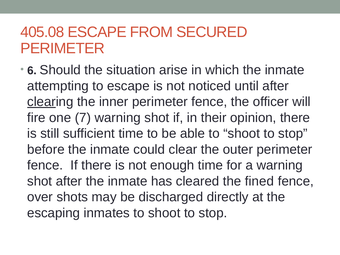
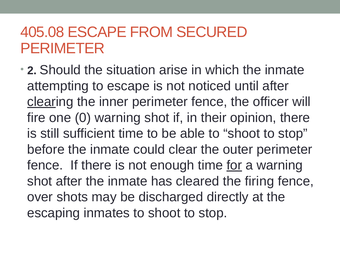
6: 6 -> 2
7: 7 -> 0
for underline: none -> present
fined: fined -> firing
